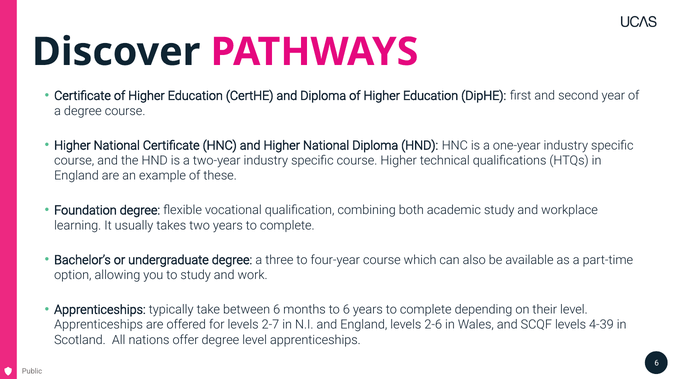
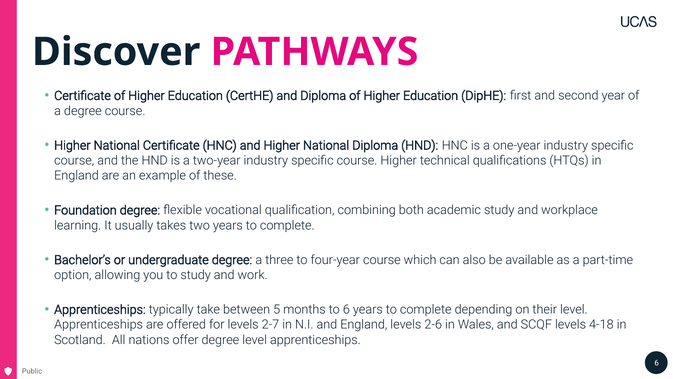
between 6: 6 -> 5
4-39: 4-39 -> 4-18
